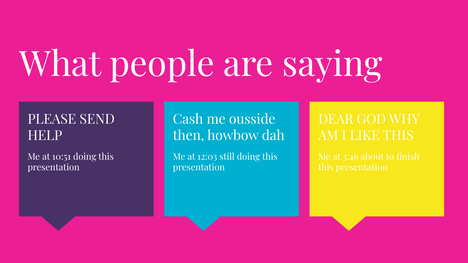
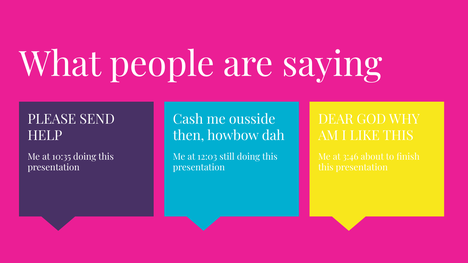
10:51: 10:51 -> 10:35
